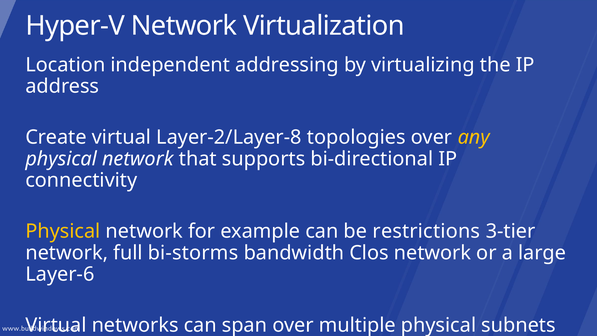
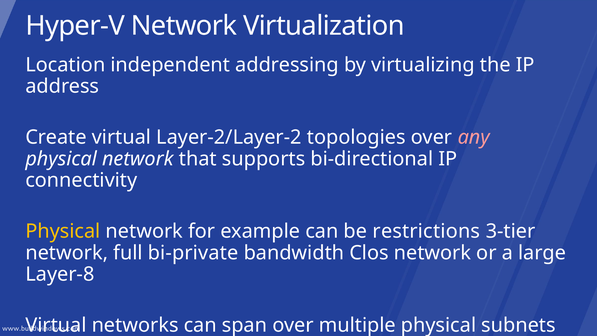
Layer-2/Layer-8: Layer-2/Layer-8 -> Layer-2/Layer-2
any colour: yellow -> pink
bi-storms: bi-storms -> bi-private
Layer-6: Layer-6 -> Layer-8
